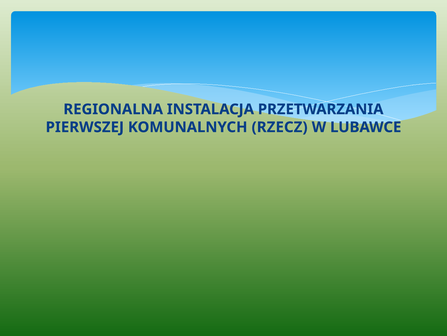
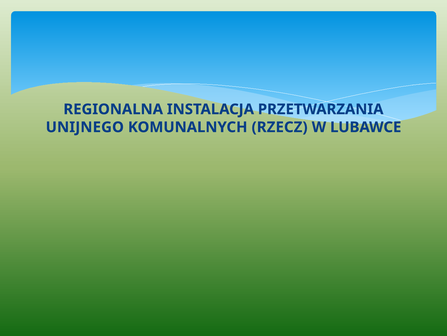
PIERWSZEJ: PIERWSZEJ -> UNIJNEGO
